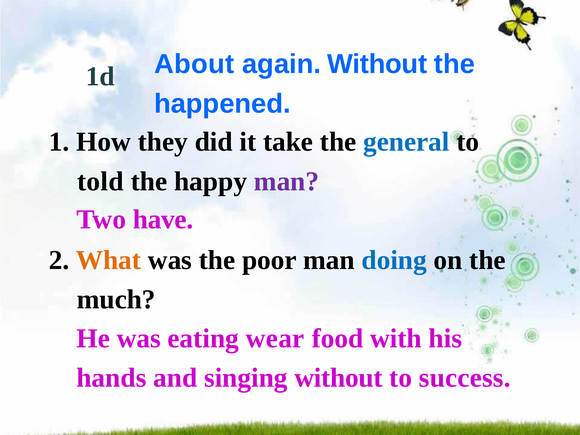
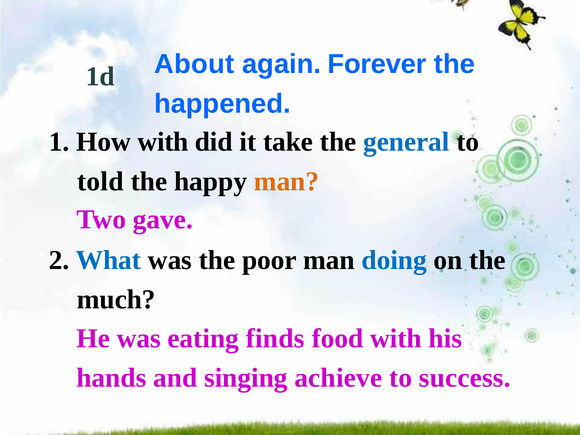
again Without: Without -> Forever
How they: they -> with
man at (287, 181) colour: purple -> orange
have: have -> gave
What colour: orange -> blue
wear: wear -> finds
singing without: without -> achieve
